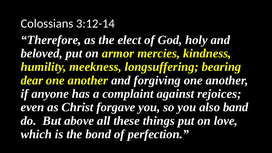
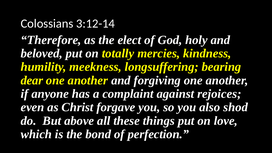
armor: armor -> totally
band: band -> shod
